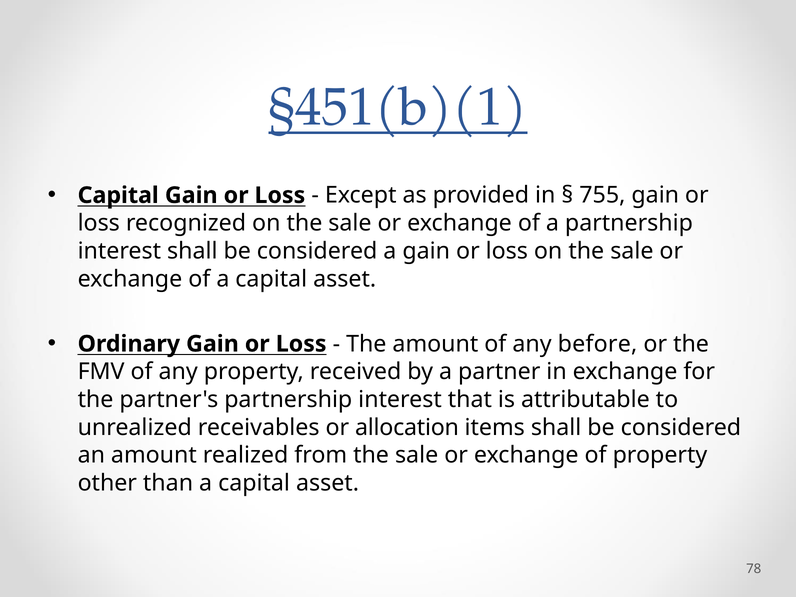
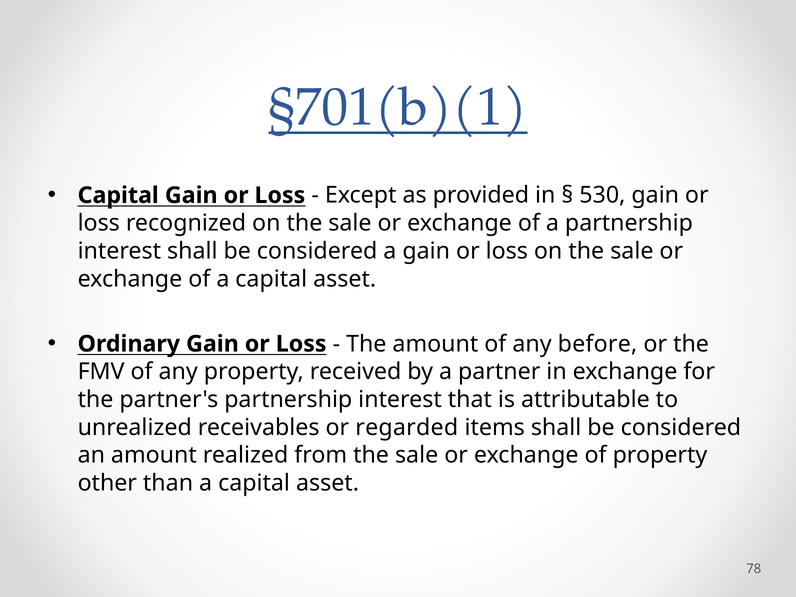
§451(b)(1: §451(b)(1 -> §701(b)(1
755: 755 -> 530
allocation: allocation -> regarded
